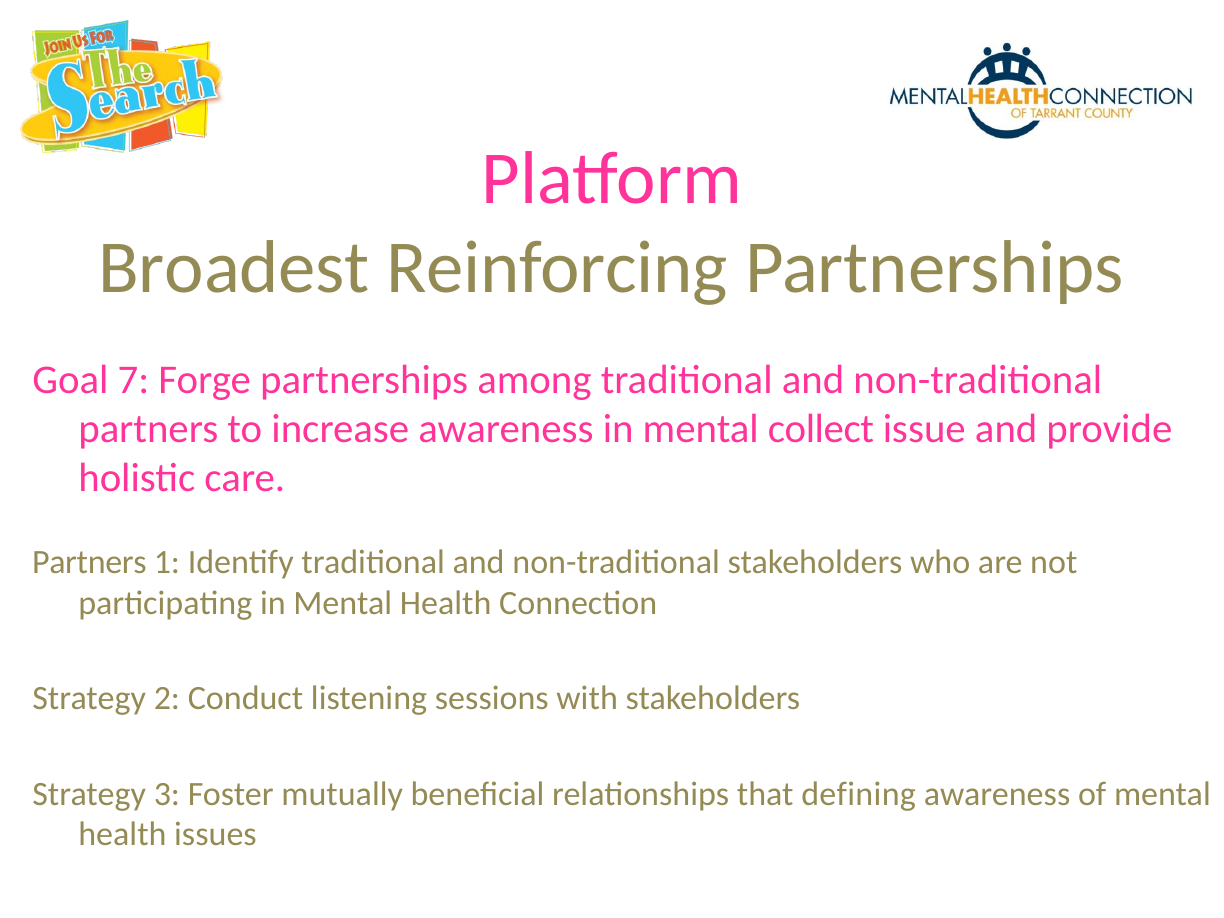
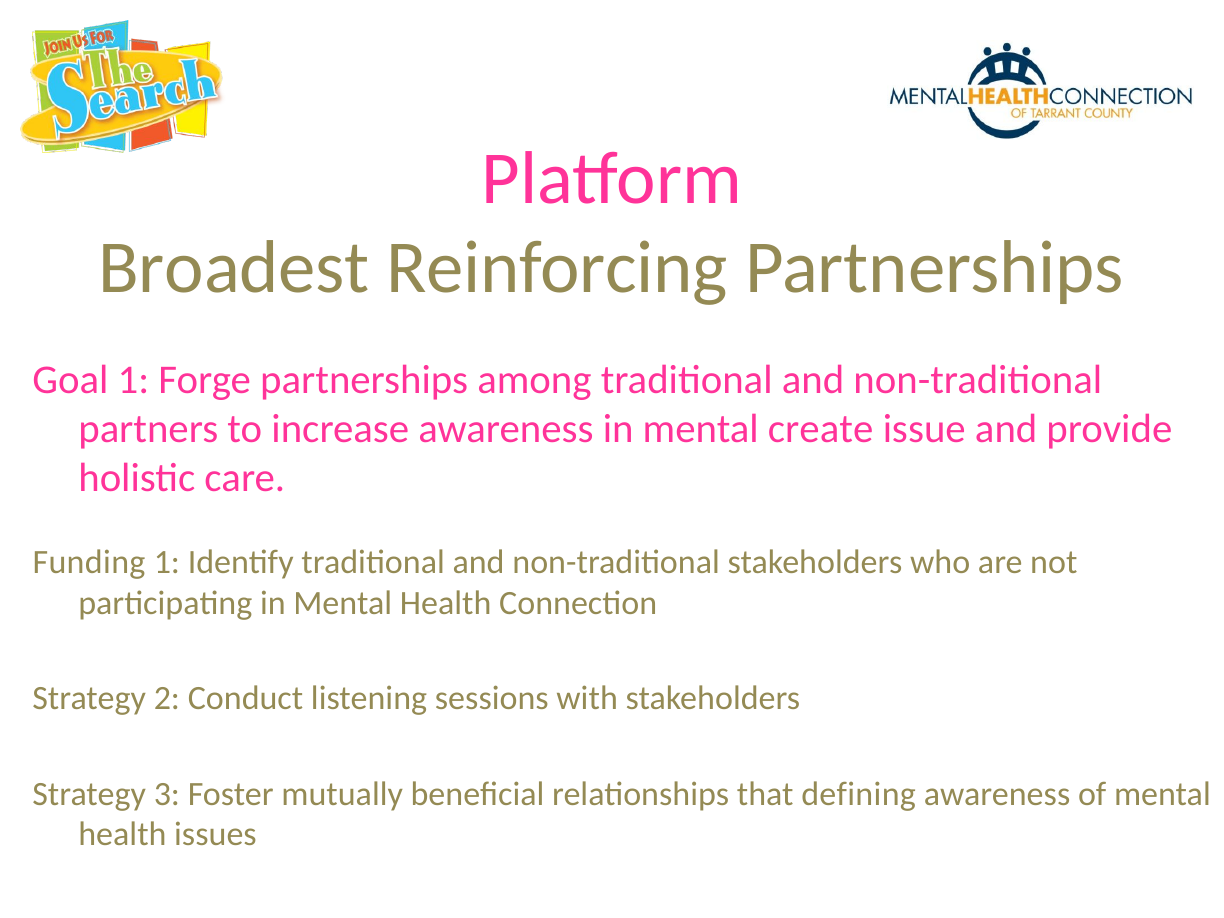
Goal 7: 7 -> 1
collect: collect -> create
Partners at (89, 563): Partners -> Funding
